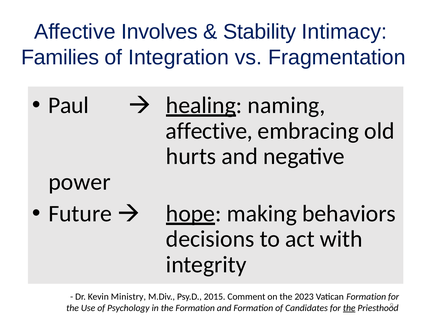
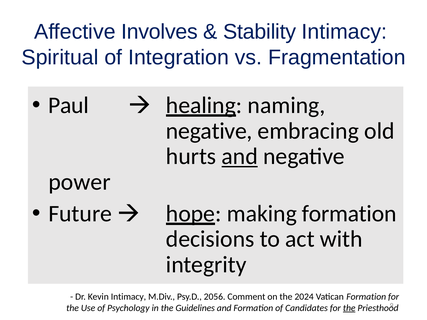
Families: Families -> Spiritual
affective at (209, 131): affective -> negative
and at (240, 157) underline: none -> present
making behaviors: behaviors -> formation
Kevin Ministry: Ministry -> Intimacy
2015: 2015 -> 2056
2023: 2023 -> 2024
the Formation: Formation -> Guidelines
